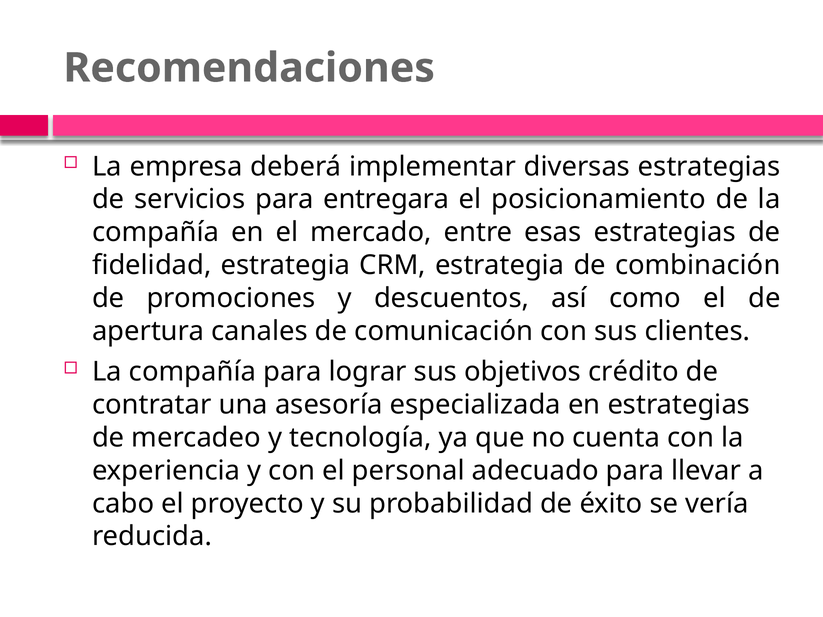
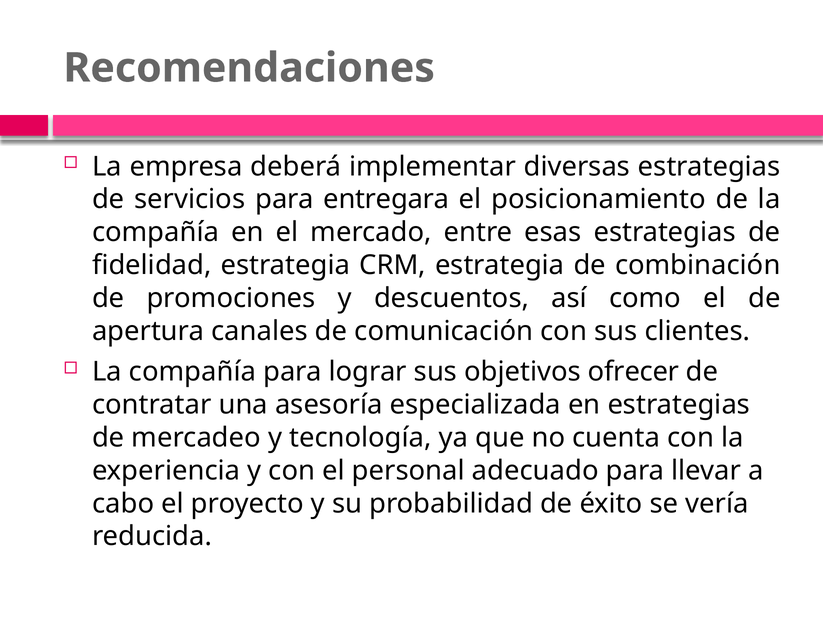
crédito: crédito -> ofrecer
